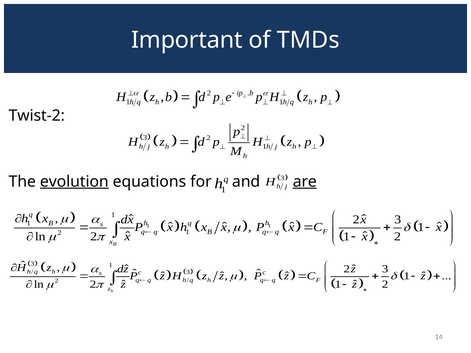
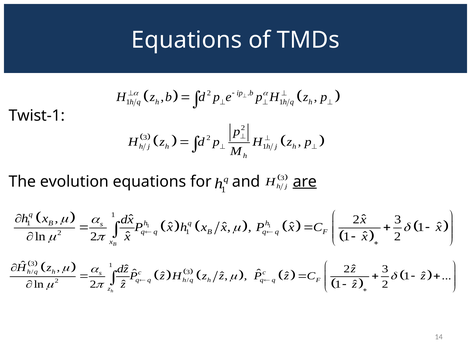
Important at (187, 40): Important -> Equations
Twist-2: Twist-2 -> Twist-1
evolution underline: present -> none
